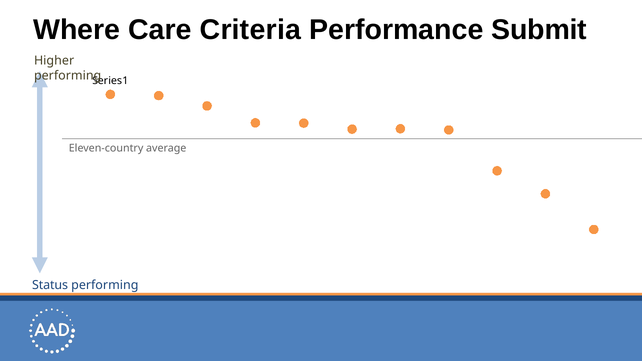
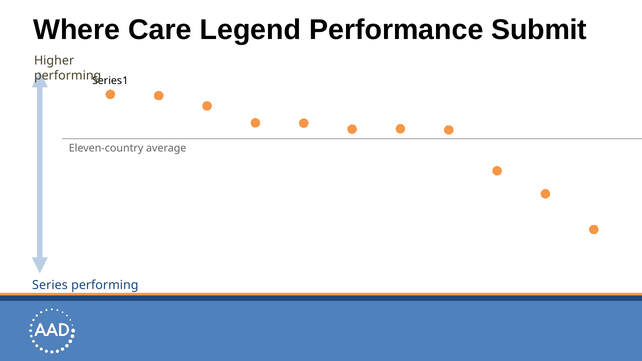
Criteria: Criteria -> Legend
Status: Status -> Series
